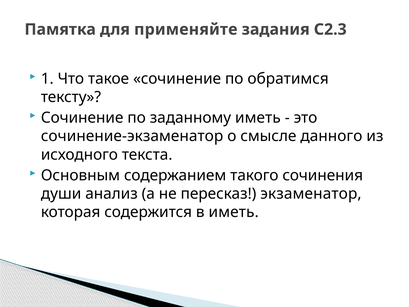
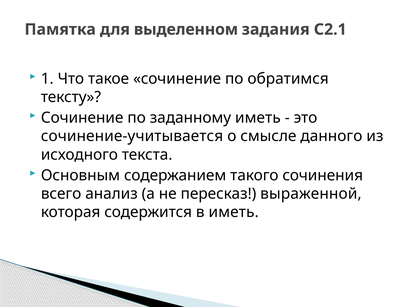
применяйте: применяйте -> выделенном
С2.3: С2.3 -> С2.1
сочинение-экзаменатор: сочинение-экзаменатор -> сочинение-учитывается
души: души -> всего
экзаменатор: экзаменатор -> выраженной
